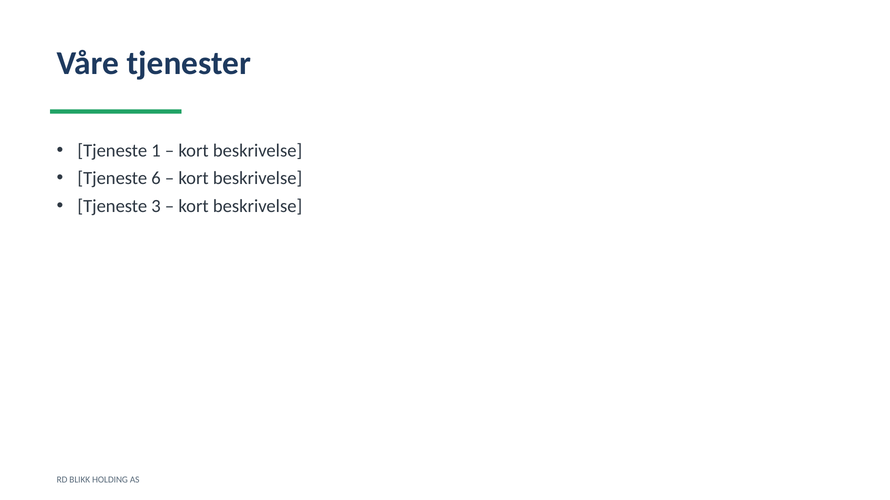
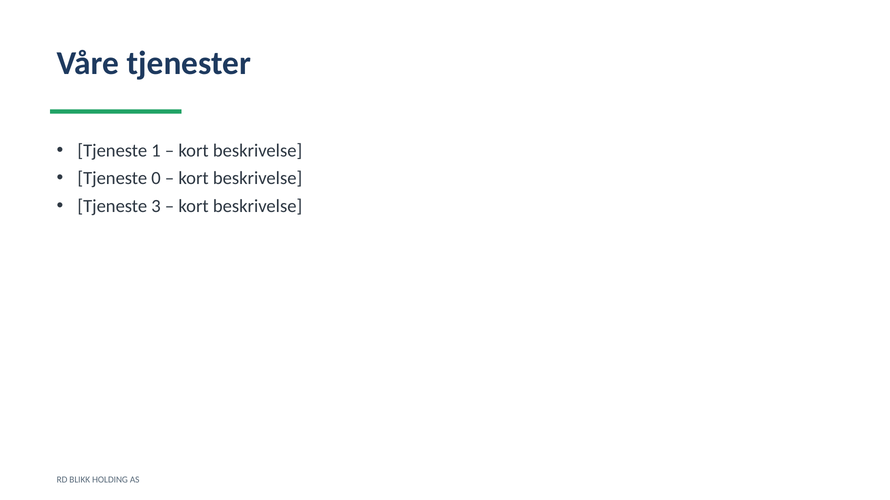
6: 6 -> 0
